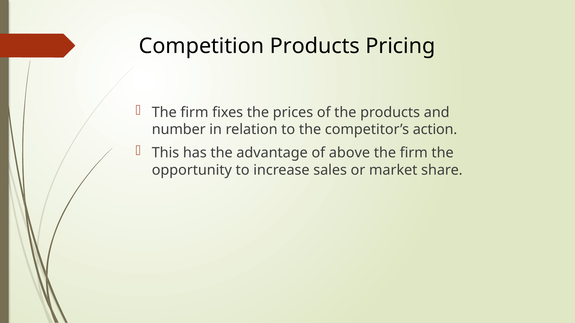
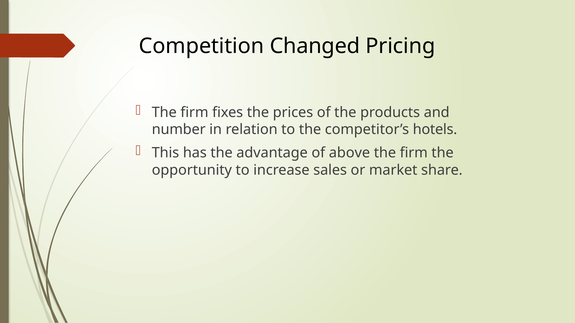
Competition Products: Products -> Changed
action: action -> hotels
